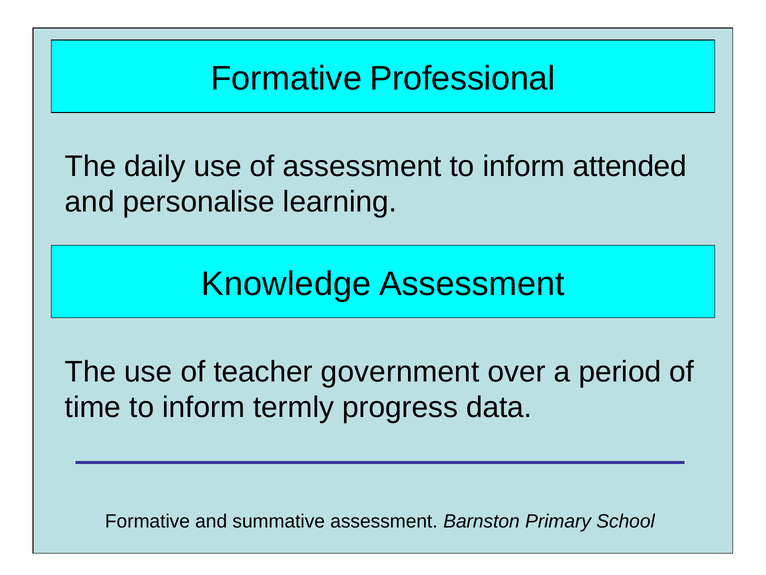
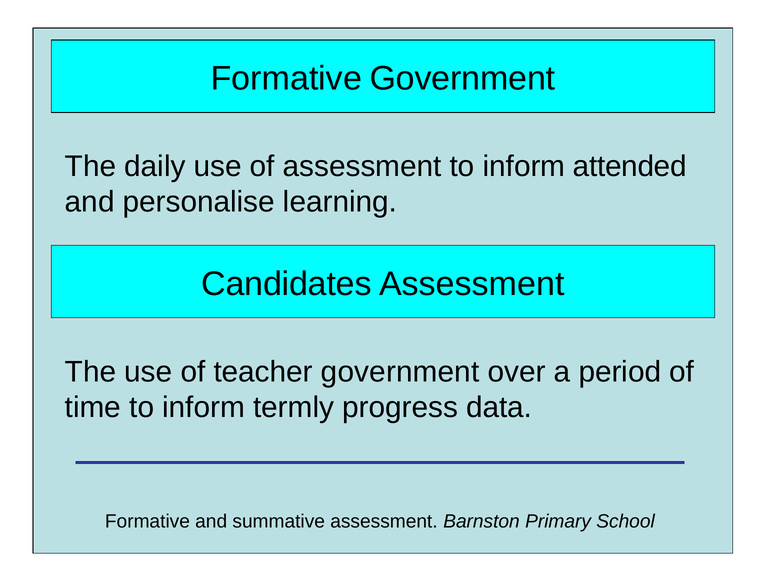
Formative Professional: Professional -> Government
Knowledge: Knowledge -> Candidates
